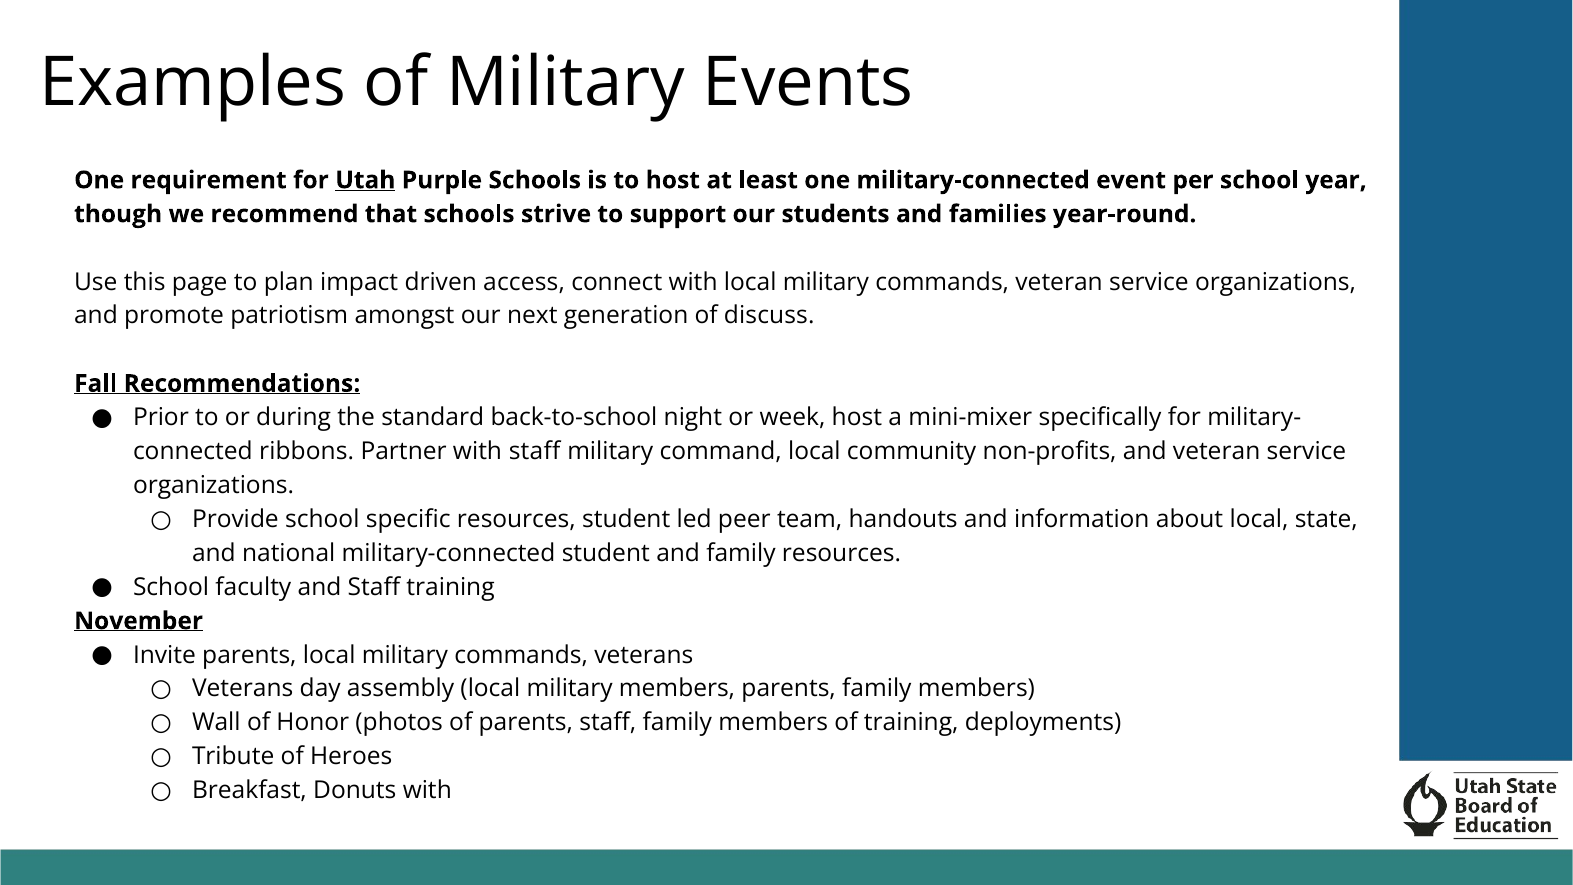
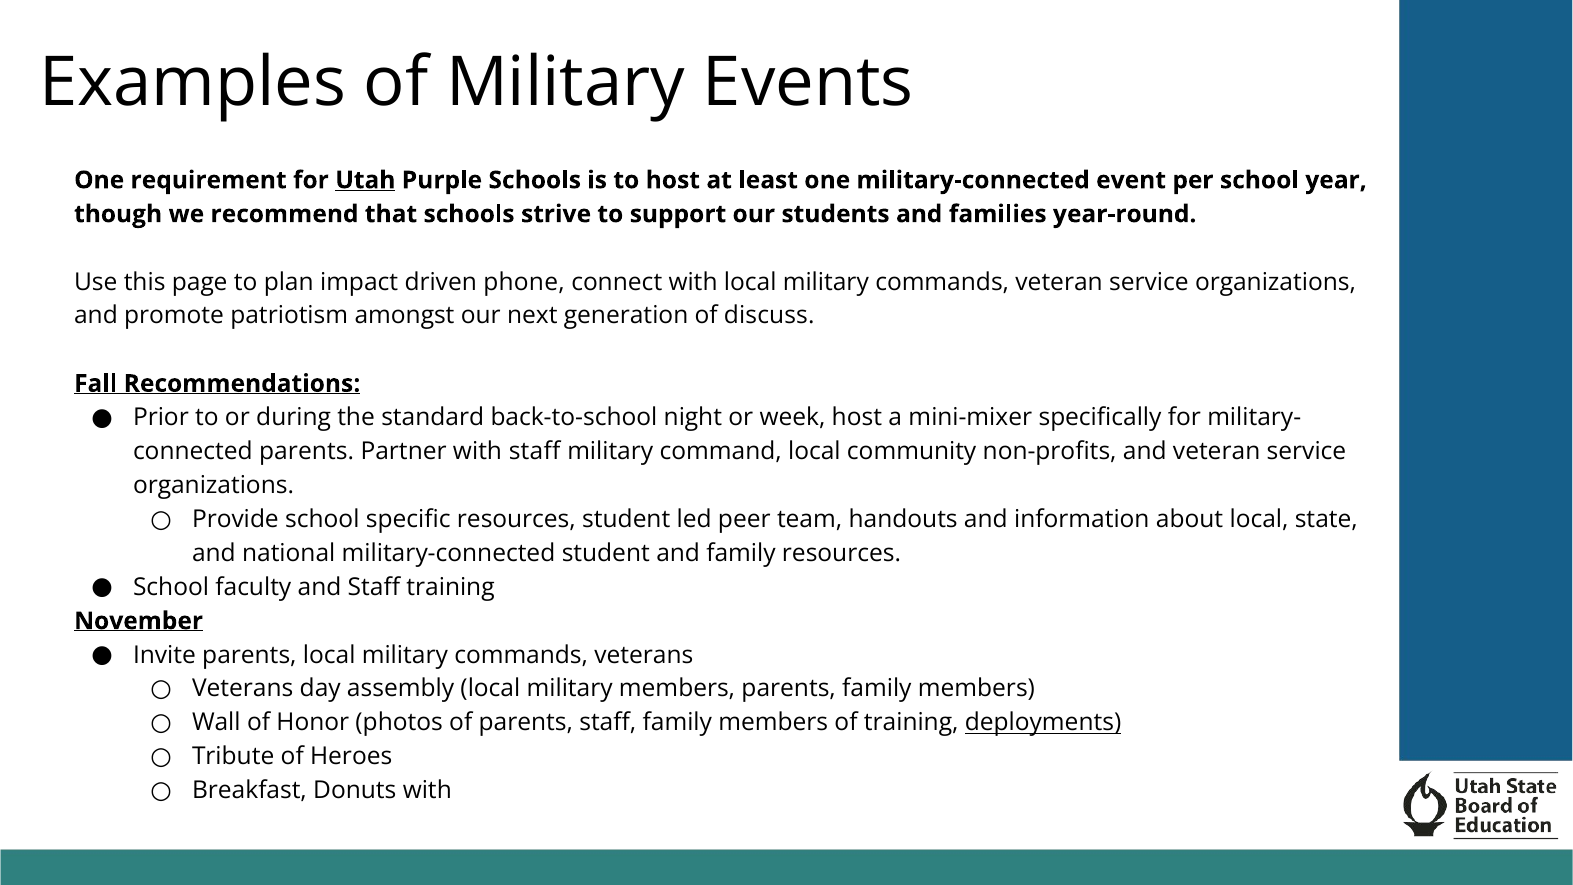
access: access -> phone
ribbons at (307, 451): ribbons -> parents
deployments underline: none -> present
